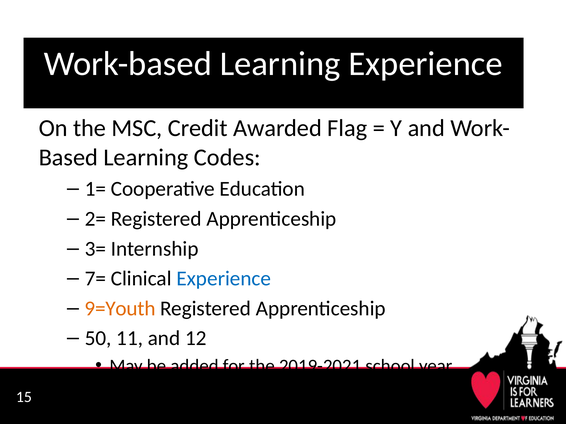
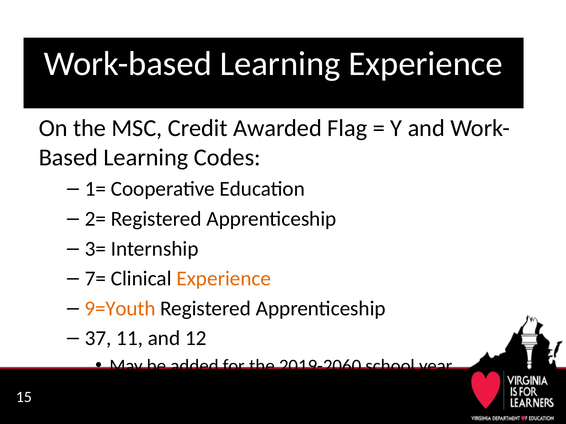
Experience at (224, 279) colour: blue -> orange
50: 50 -> 37
2019-2021: 2019-2021 -> 2019-2060
